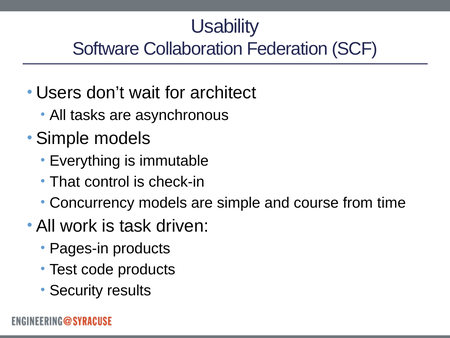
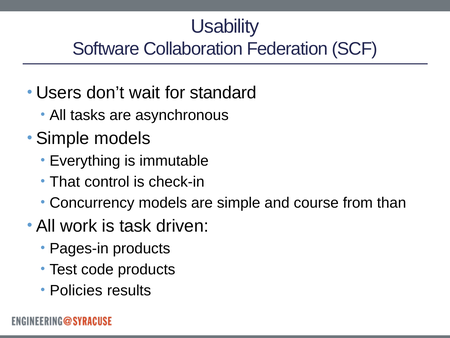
architect: architect -> standard
time: time -> than
Security: Security -> Policies
